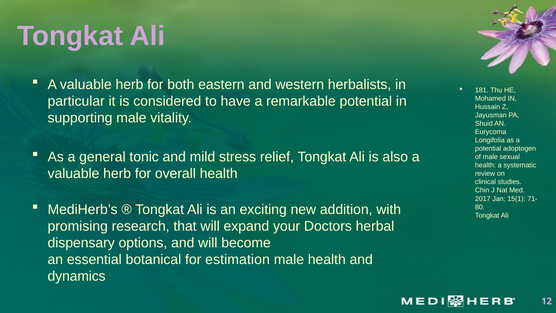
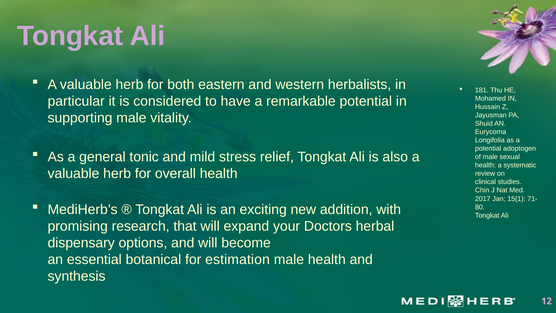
dynamics: dynamics -> synthesis
